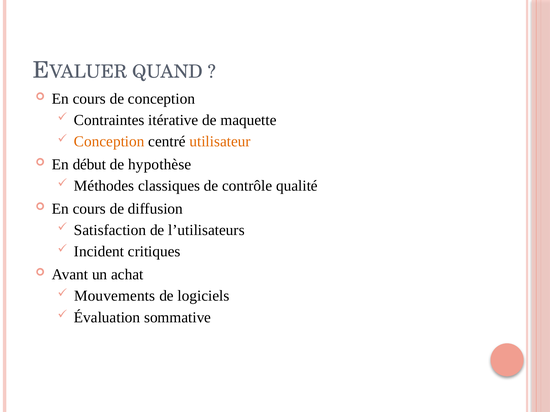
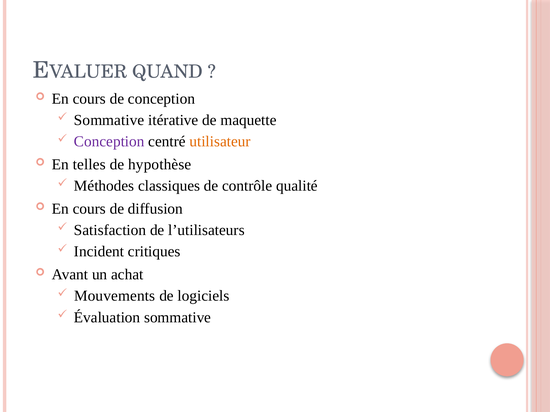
Contraintes at (109, 120): Contraintes -> Sommative
Conception at (109, 142) colour: orange -> purple
début: début -> telles
